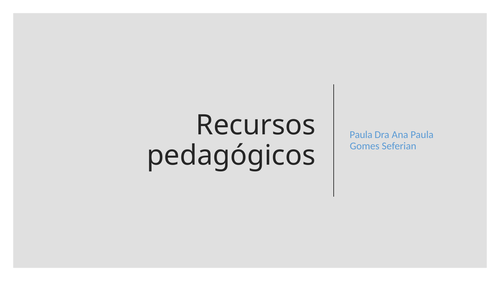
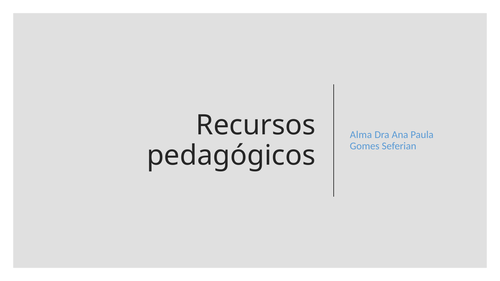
Paula at (361, 135): Paula -> Alma
